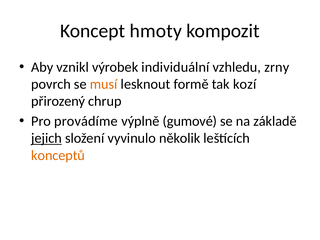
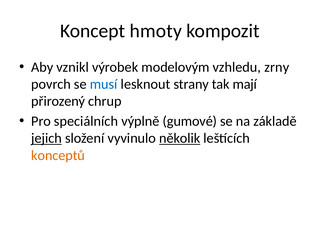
individuální: individuální -> modelovým
musí colour: orange -> blue
formě: formě -> strany
kozí: kozí -> mají
provádíme: provádíme -> speciálních
několik underline: none -> present
